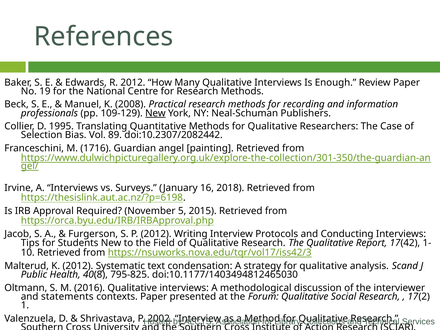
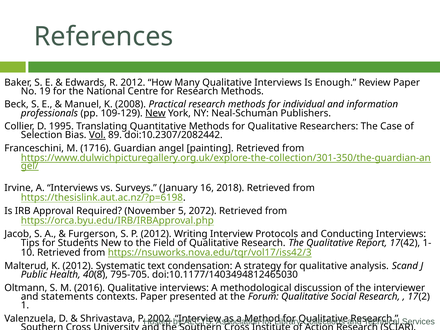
recording: recording -> individual
Vol underline: none -> present
2015: 2015 -> 2072
795-825: 795-825 -> 795-705
